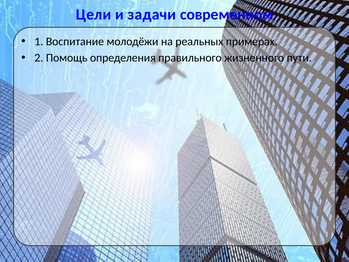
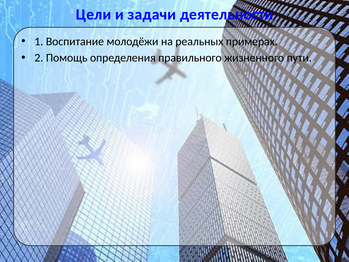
современном: современном -> деятельности
